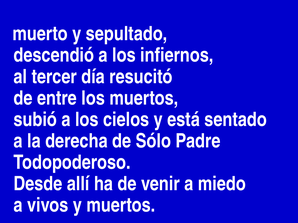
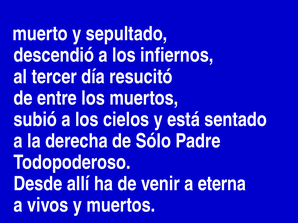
miedo: miedo -> eterna
